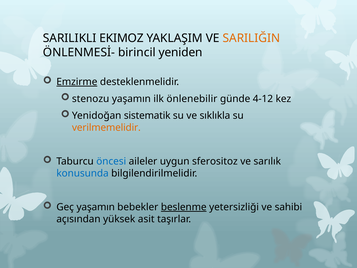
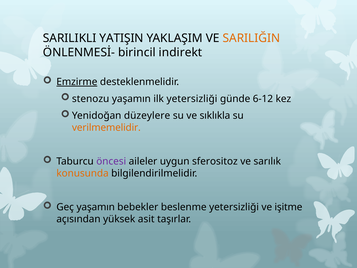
EKIMOZ: EKIMOZ -> YATIŞIN
yeniden: yeniden -> indirekt
ilk önlenebilir: önlenebilir -> yetersizliği
4-12: 4-12 -> 6-12
sistematik: sistematik -> düzeylere
öncesi colour: blue -> purple
konusunda colour: blue -> orange
beslenme underline: present -> none
sahibi: sahibi -> işitme
